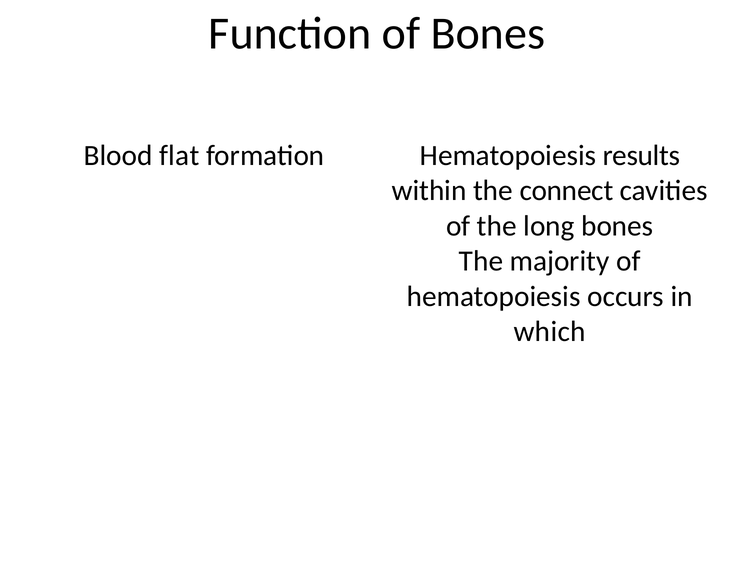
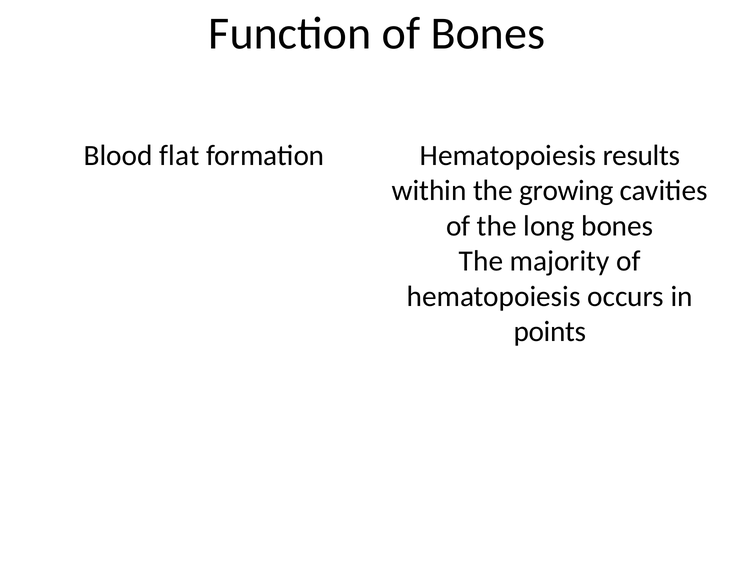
connect: connect -> growing
which: which -> points
